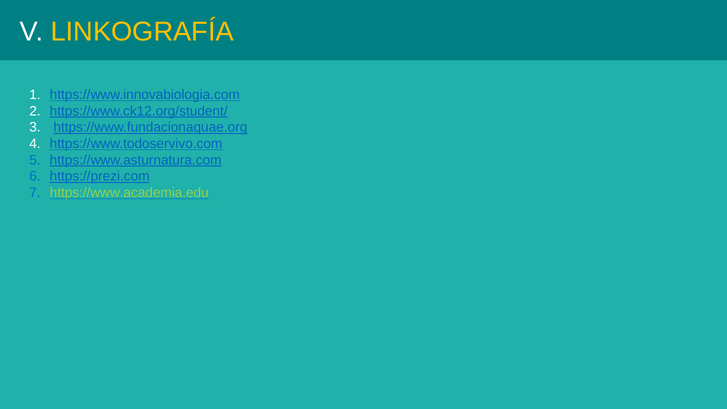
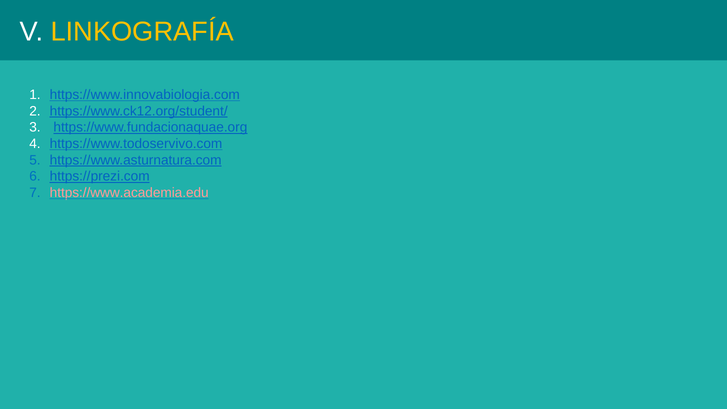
https://www.academia.edu colour: light green -> pink
